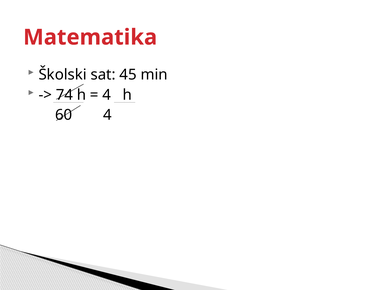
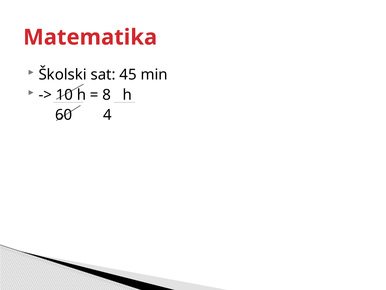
74: 74 -> 10
4 at (107, 95): 4 -> 8
